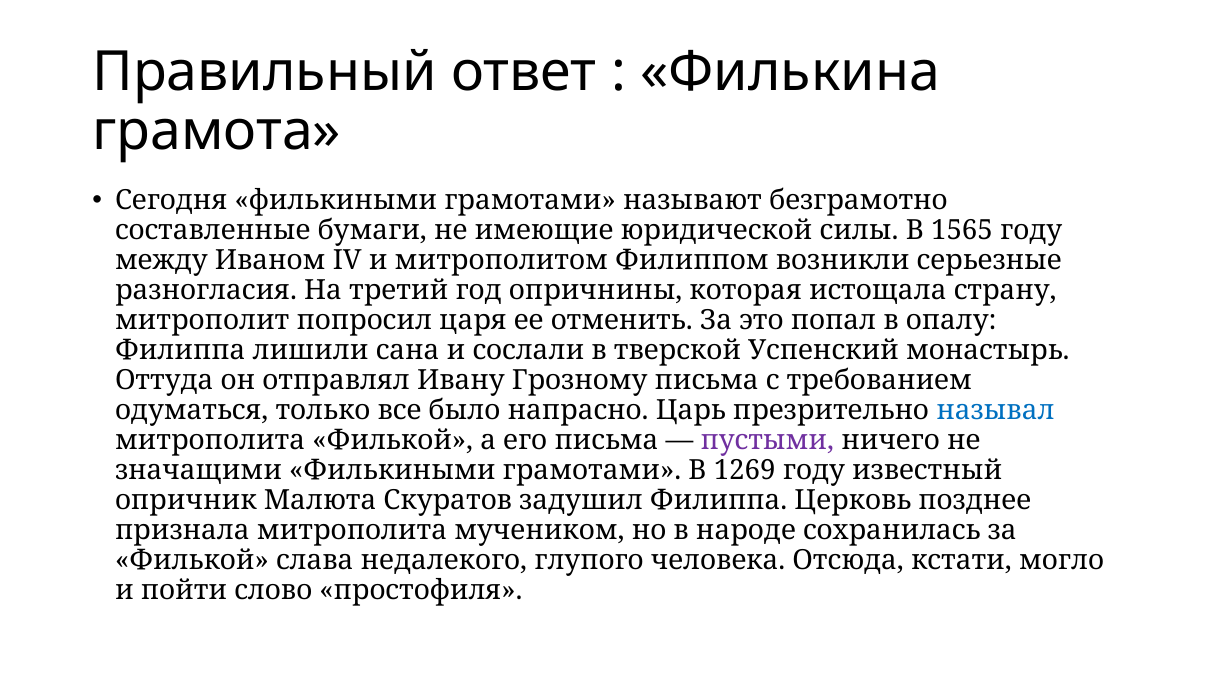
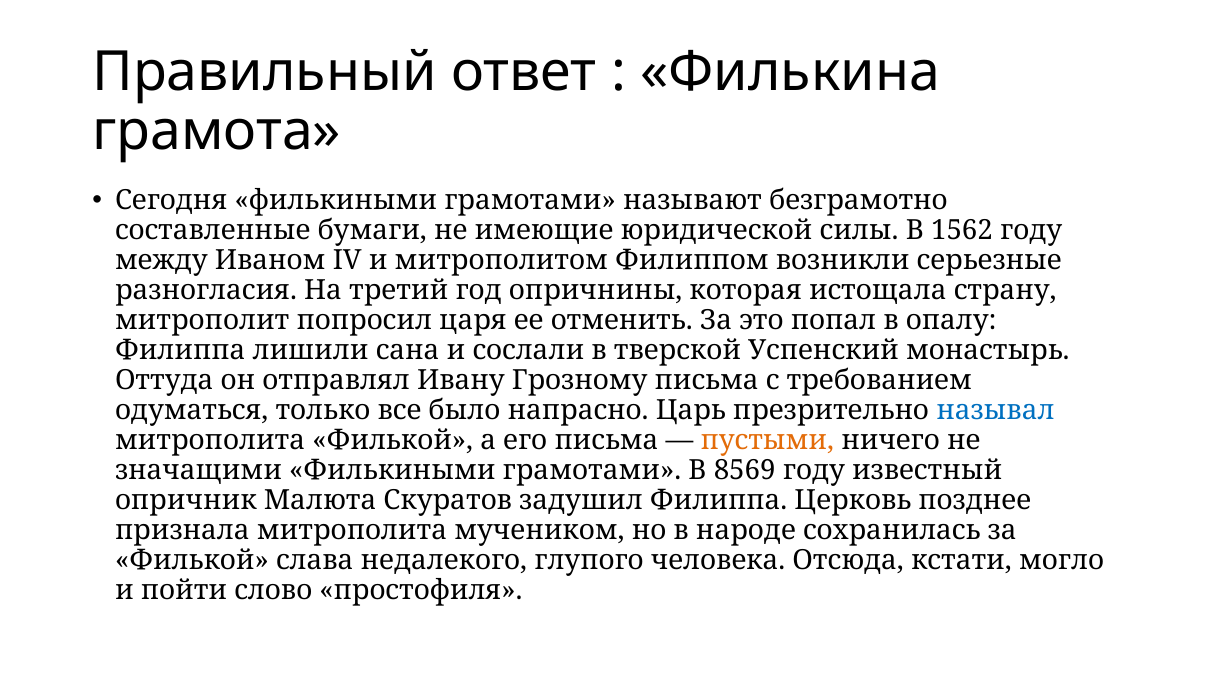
1565: 1565 -> 1562
пустыми colour: purple -> orange
1269: 1269 -> 8569
